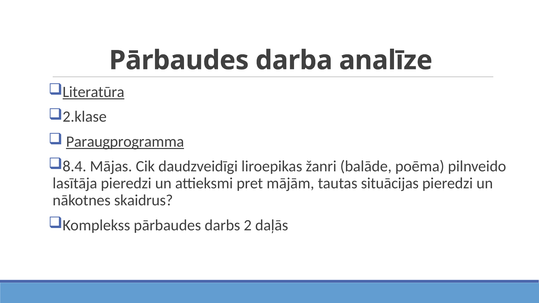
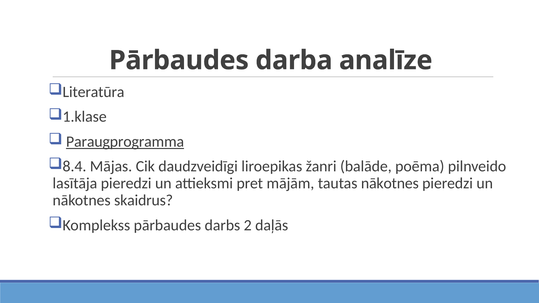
Literatūra underline: present -> none
2.klase: 2.klase -> 1.klase
tautas situācijas: situācijas -> nākotnes
